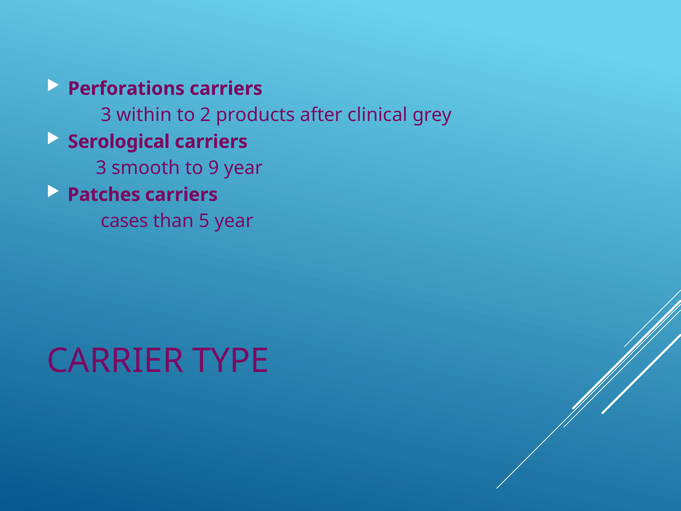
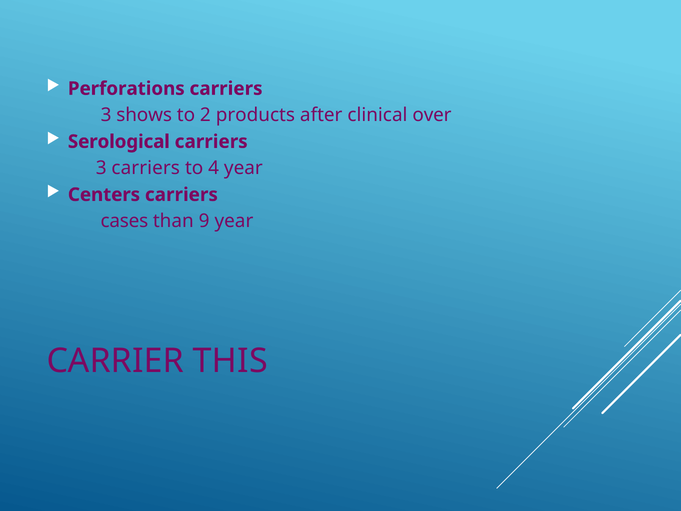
within: within -> shows
grey: grey -> over
3 smooth: smooth -> carriers
9: 9 -> 4
Patches: Patches -> Centers
5: 5 -> 9
TYPE: TYPE -> THIS
